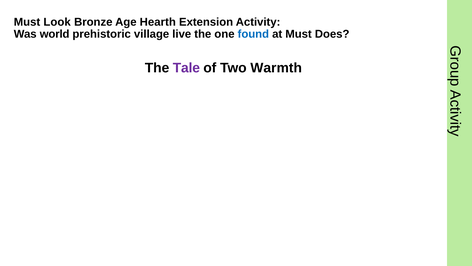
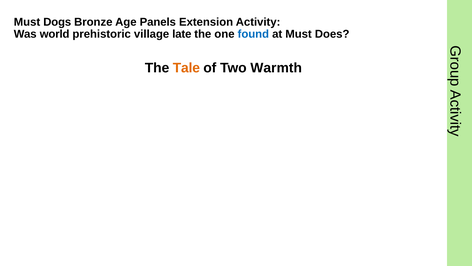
Look: Look -> Dogs
Hearth: Hearth -> Panels
live: live -> late
Tale colour: purple -> orange
